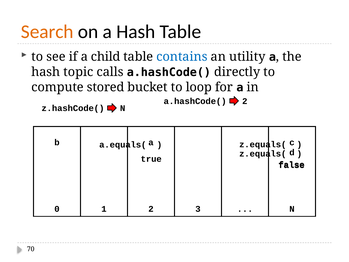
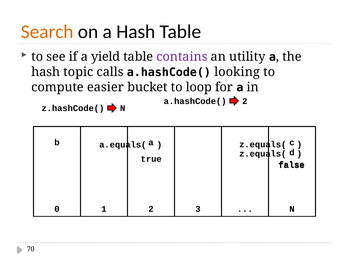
child: child -> yield
contains colour: blue -> purple
directly: directly -> looking
stored: stored -> easier
